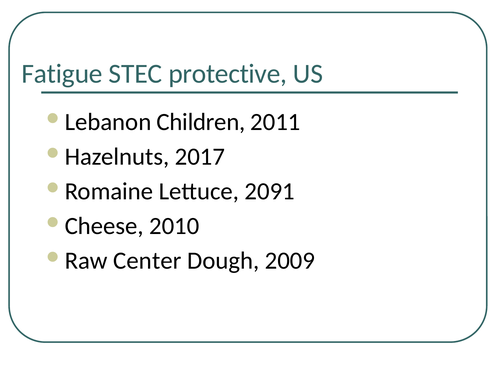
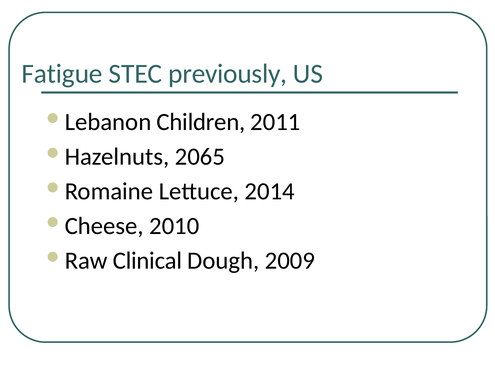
protective: protective -> previously
2017: 2017 -> 2065
2091: 2091 -> 2014
Center: Center -> Clinical
